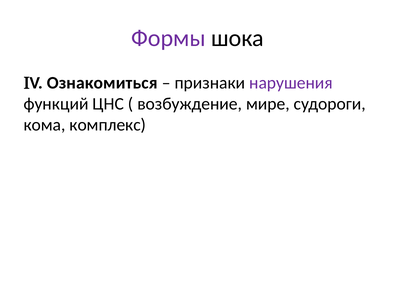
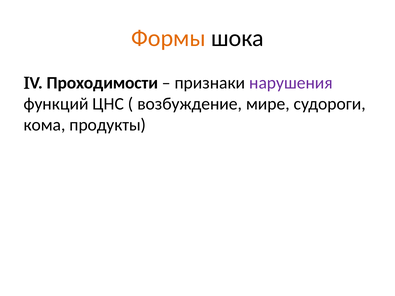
Формы colour: purple -> orange
Ознакомиться: Ознакомиться -> Проходимости
комплекс: комплекс -> продукты
